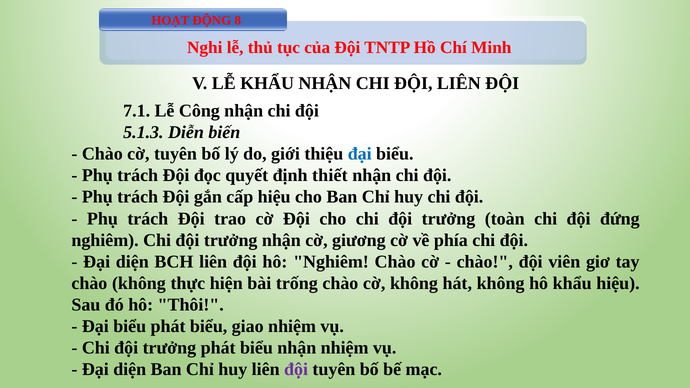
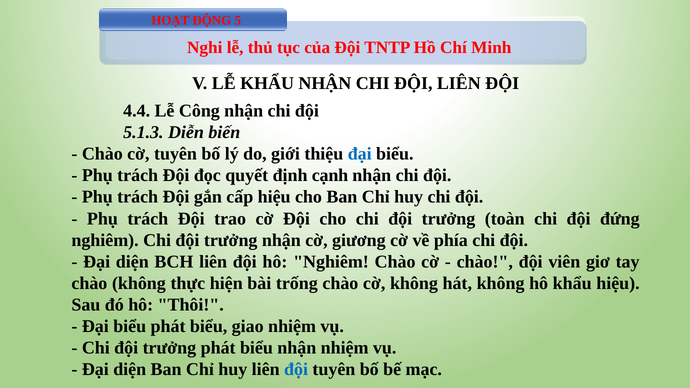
8: 8 -> 5
7.1: 7.1 -> 4.4
thiết: thiết -> cạnh
đội at (296, 370) colour: purple -> blue
